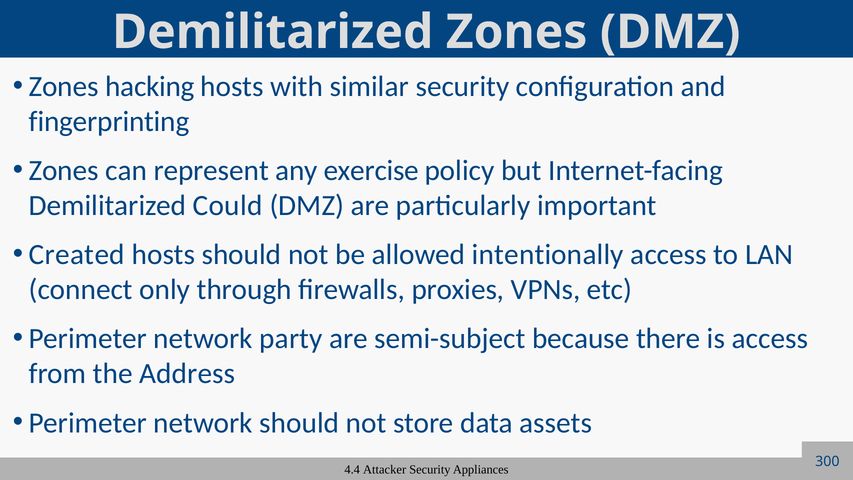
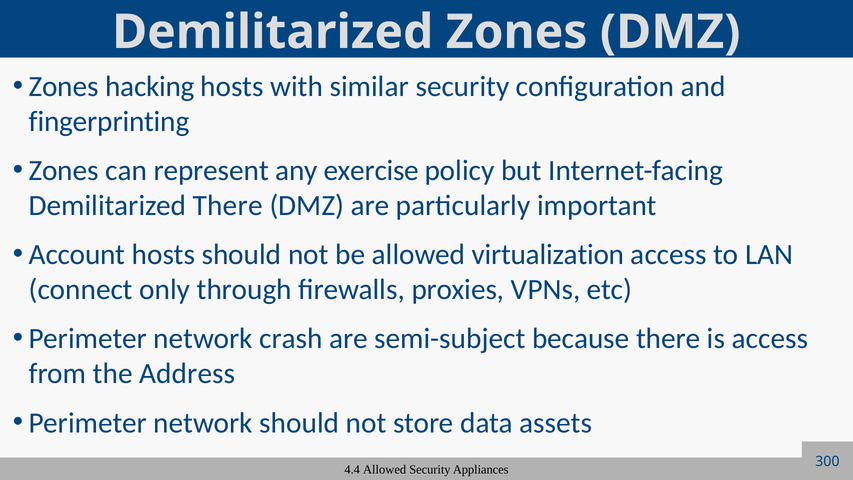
Demilitarized Could: Could -> There
Created: Created -> Account
intentionally: intentionally -> virtualization
party: party -> crash
4.4 Attacker: Attacker -> Allowed
